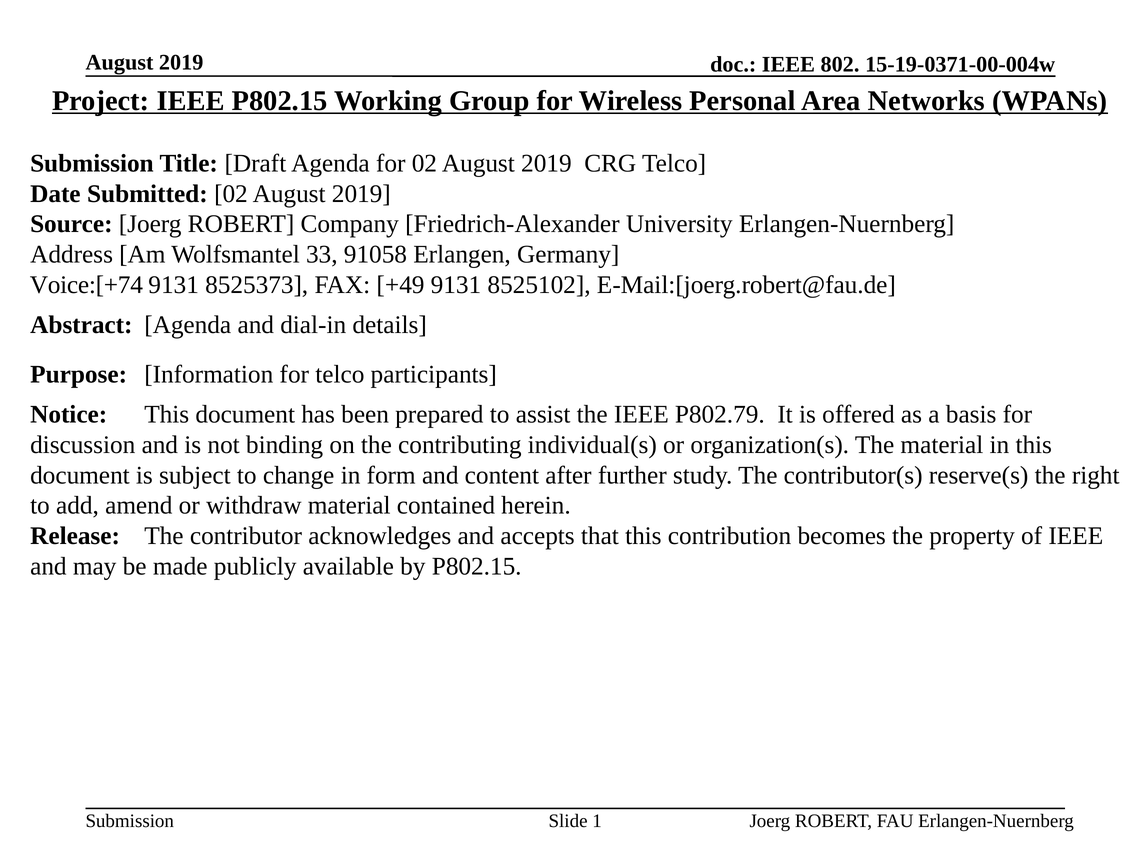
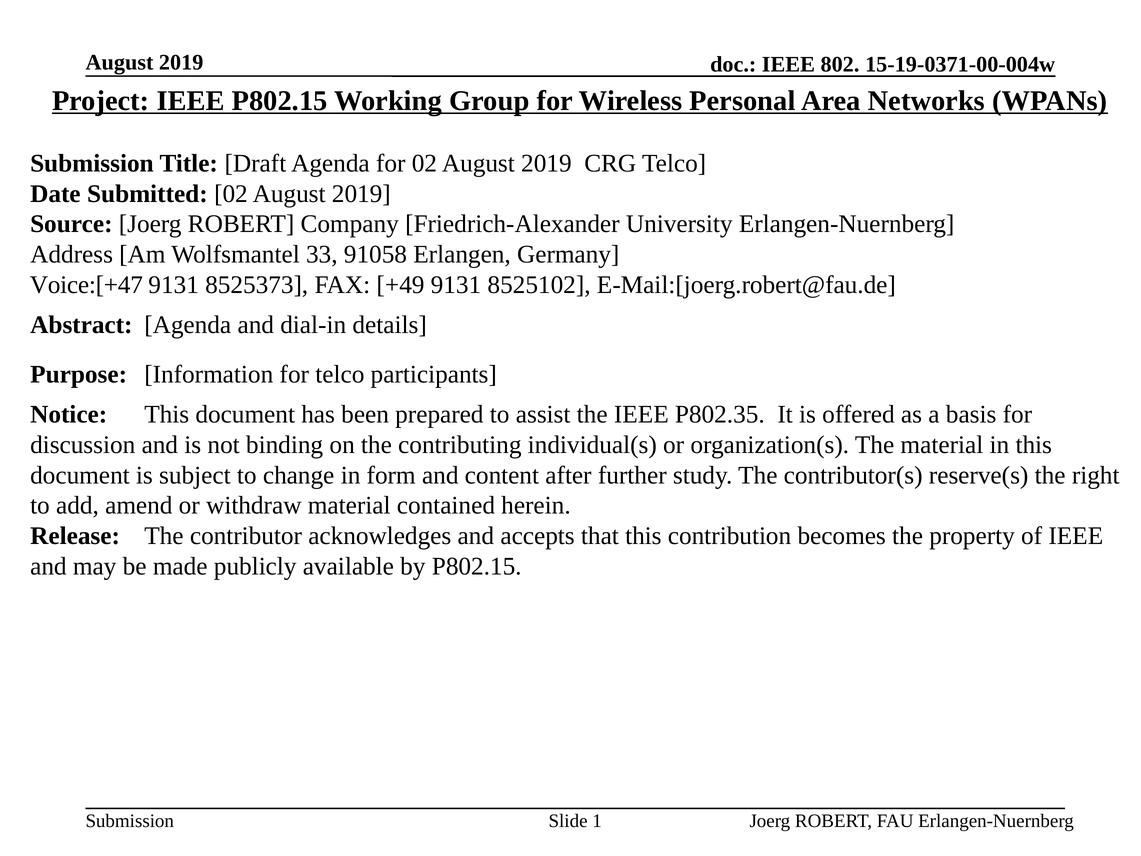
Voice:[+74: Voice:[+74 -> Voice:[+47
P802.79: P802.79 -> P802.35
